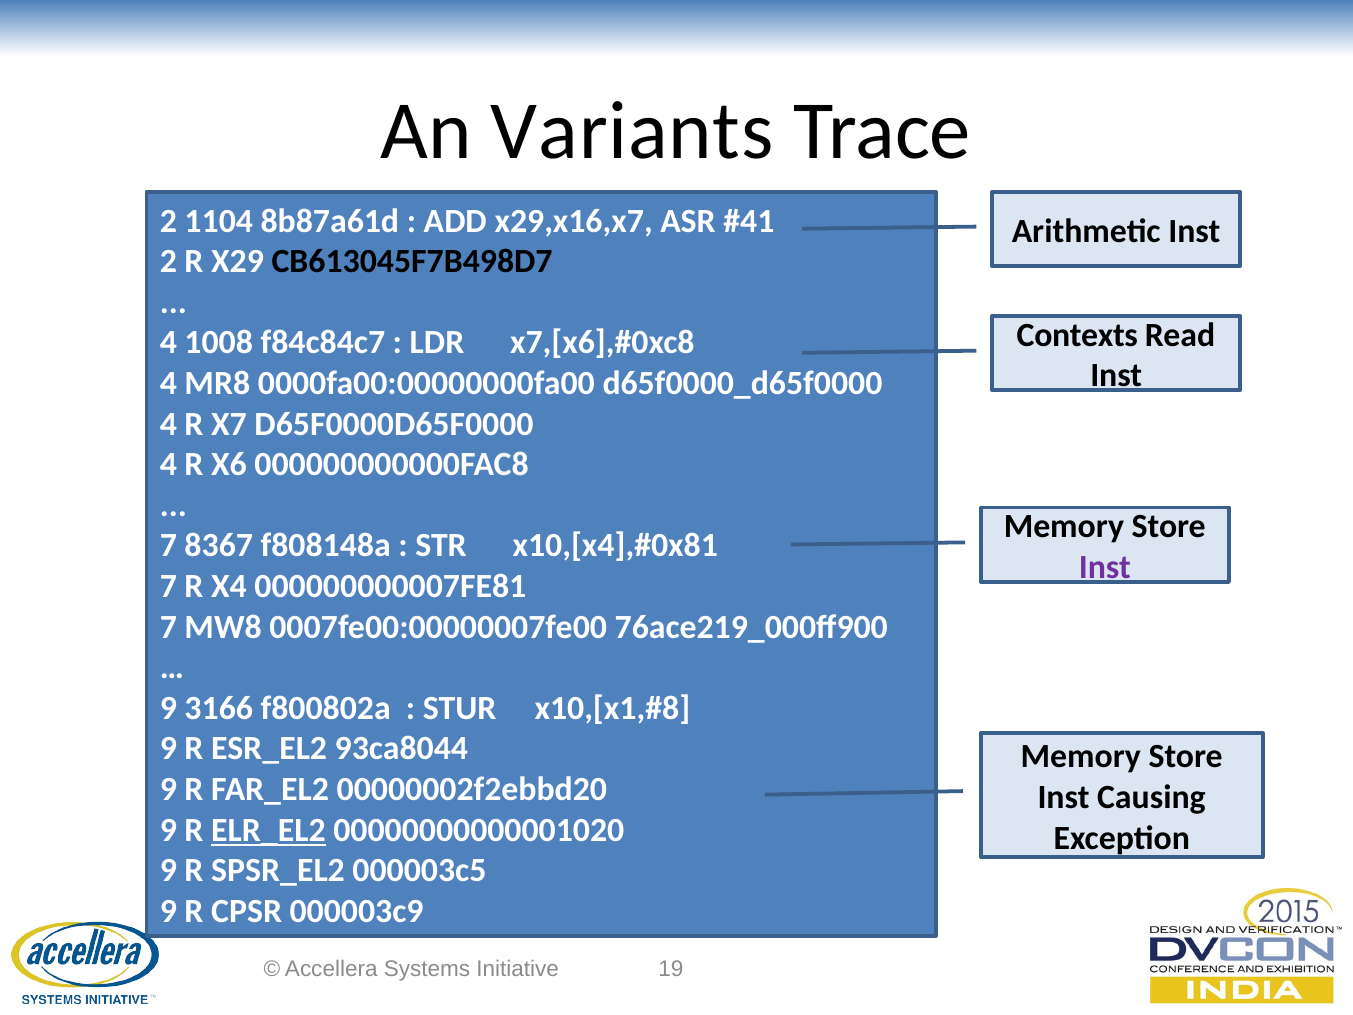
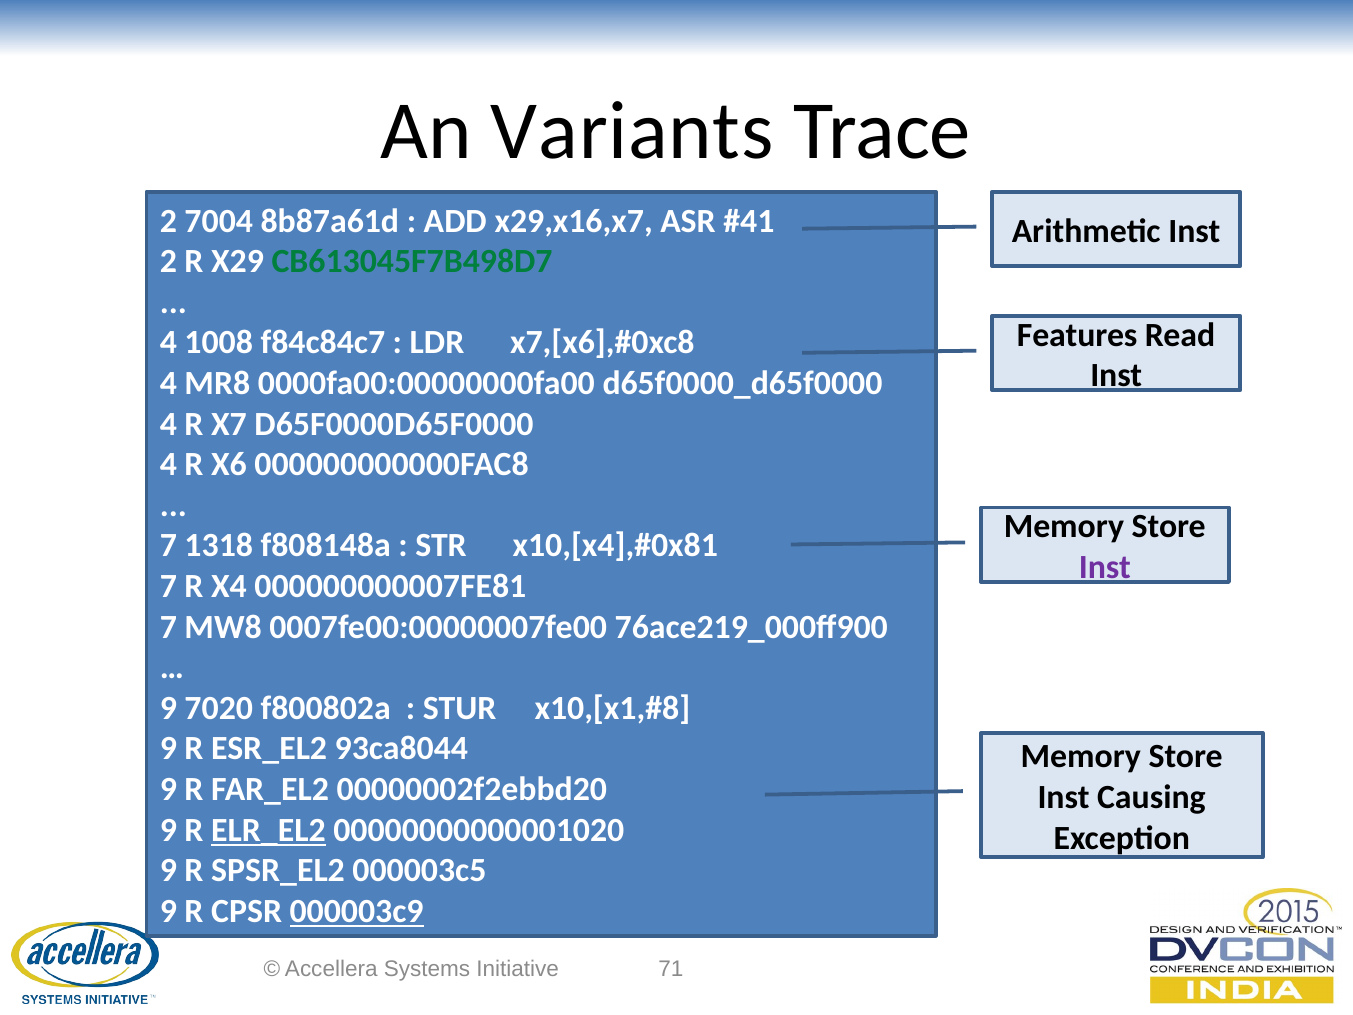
1104: 1104 -> 7004
CB613045F7B498D7 colour: black -> green
Contexts: Contexts -> Features
8367: 8367 -> 1318
3166: 3166 -> 7020
000003c9 underline: none -> present
19: 19 -> 71
